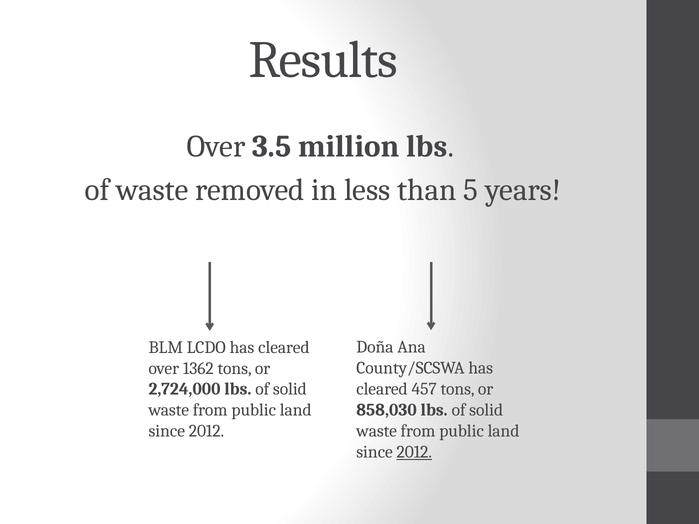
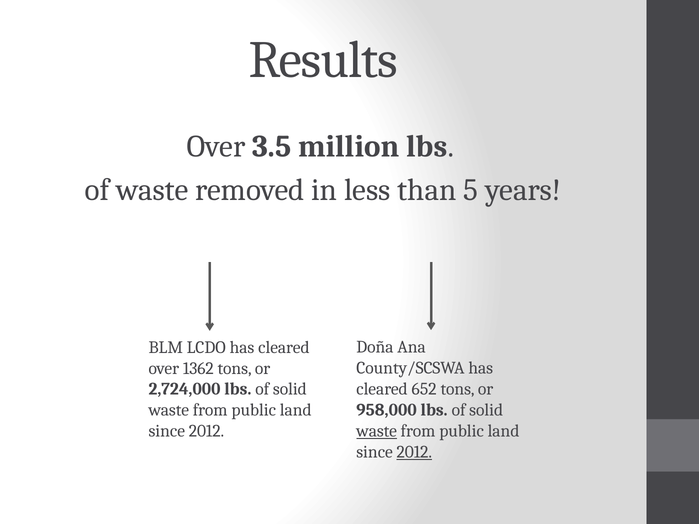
457: 457 -> 652
858,030: 858,030 -> 958,000
waste at (377, 431) underline: none -> present
